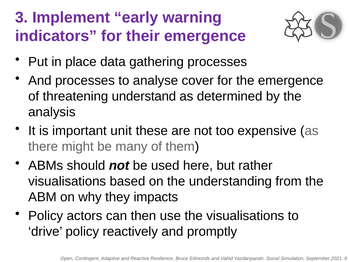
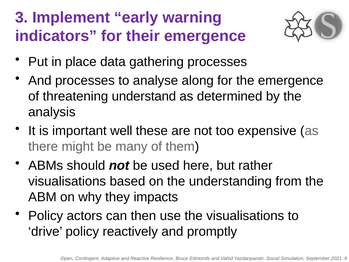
cover: cover -> along
unit: unit -> well
